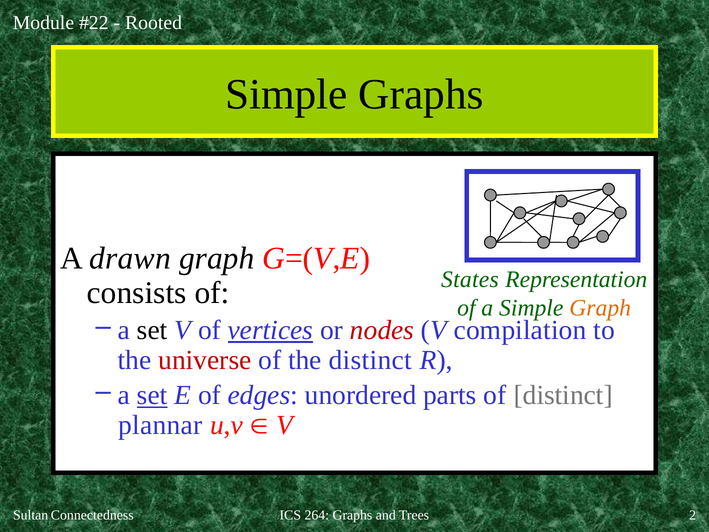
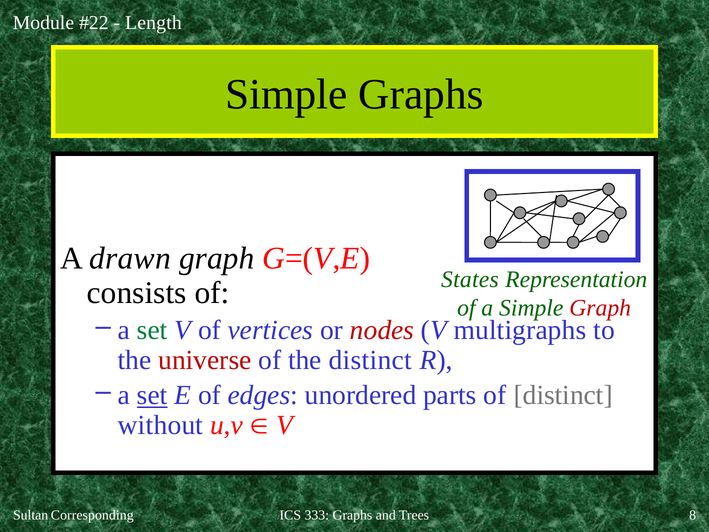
Rooted: Rooted -> Length
Graph at (600, 308) colour: orange -> red
set at (152, 330) colour: black -> green
vertices underline: present -> none
compilation: compilation -> multigraphs
plannar: plannar -> without
Connectedness: Connectedness -> Corresponding
264: 264 -> 333
2: 2 -> 8
